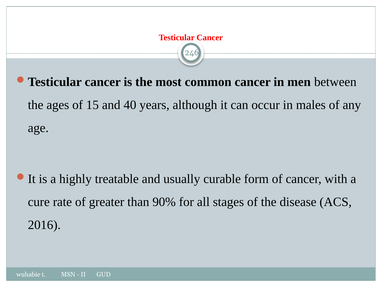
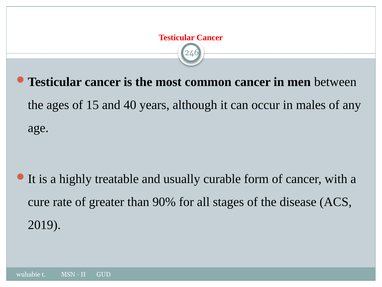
2016: 2016 -> 2019
